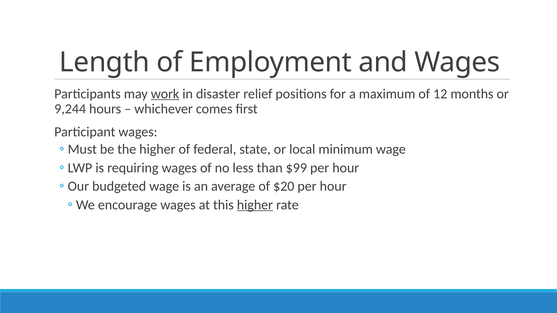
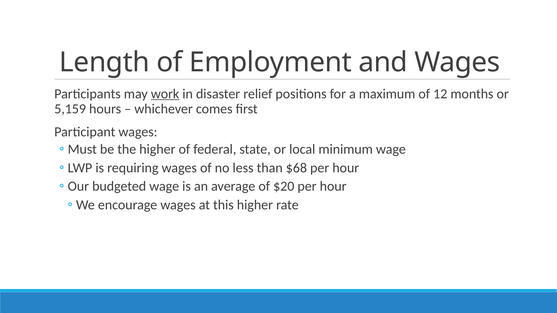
9,244: 9,244 -> 5,159
$99: $99 -> $68
higher at (255, 205) underline: present -> none
